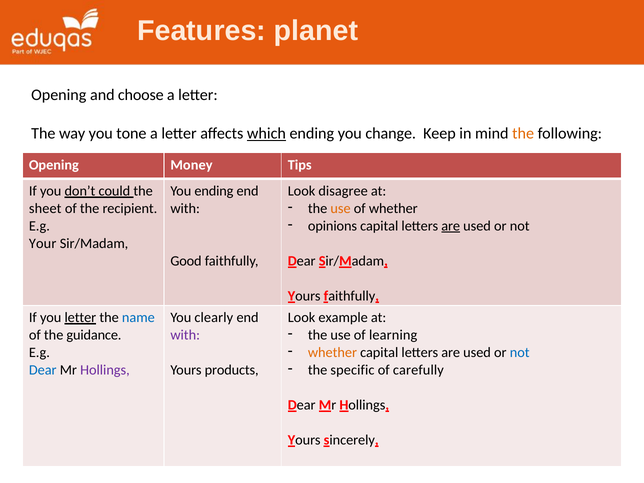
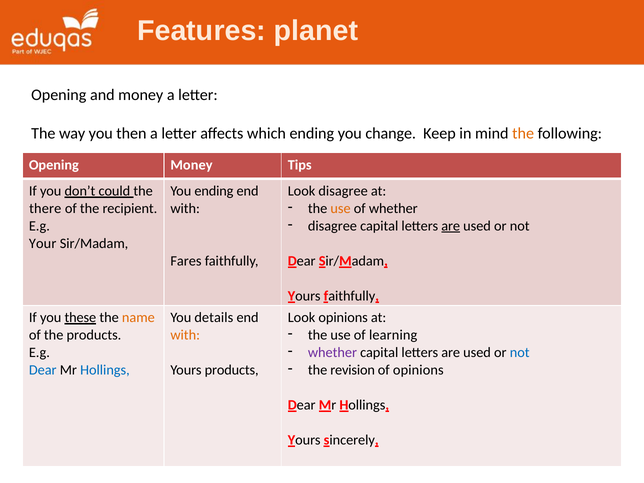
and choose: choose -> money
tone: tone -> then
which underline: present -> none
sheet: sheet -> there
opinions at (332, 226): opinions -> disagree
Good: Good -> Fares
you letter: letter -> these
name colour: blue -> orange
clearly: clearly -> details
Look example: example -> opinions
the guidance: guidance -> products
with at (185, 335) colour: purple -> orange
whether at (332, 353) colour: orange -> purple
specific: specific -> revision
of carefully: carefully -> opinions
Hollings at (105, 370) colour: purple -> blue
